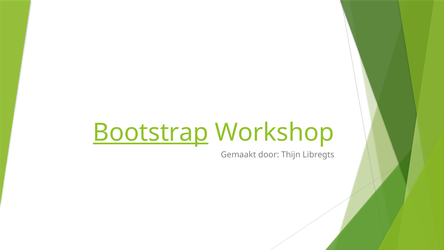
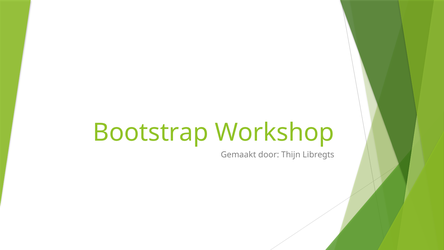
Bootstrap underline: present -> none
